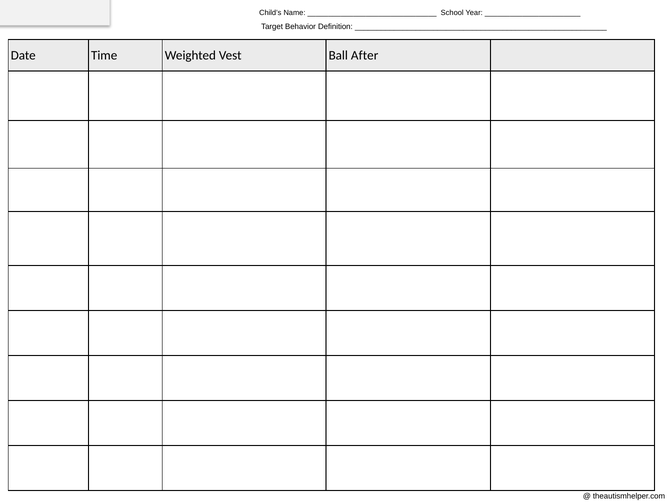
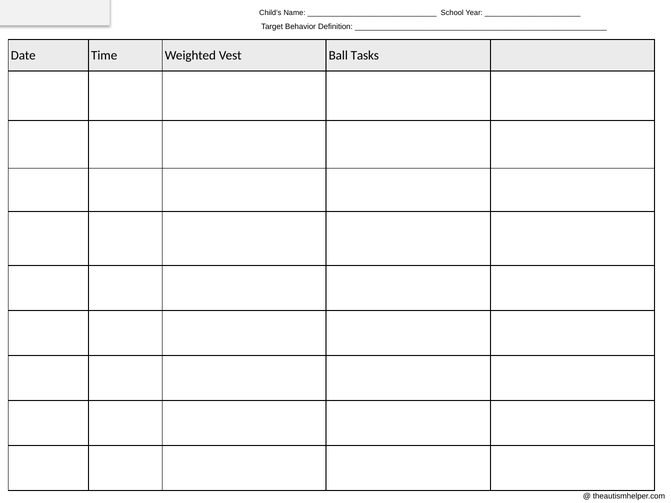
After: After -> Tasks
